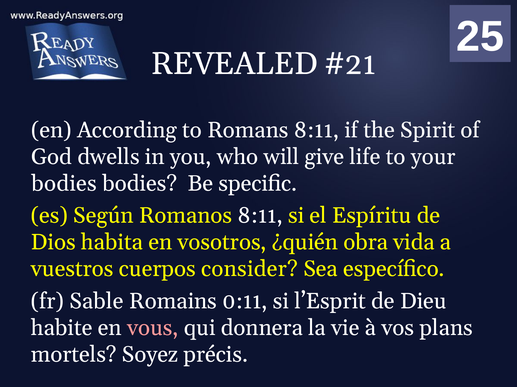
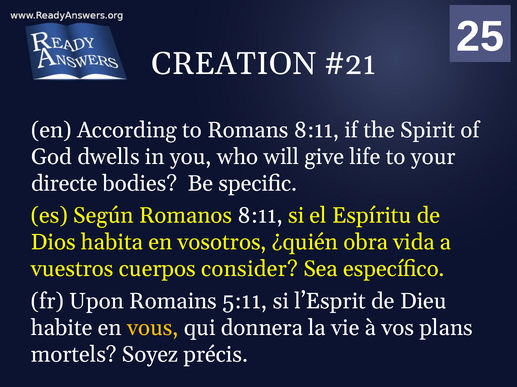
REVEALED: REVEALED -> CREATION
bodies at (64, 184): bodies -> directe
Sable: Sable -> Upon
0:11: 0:11 -> 5:11
vous colour: pink -> yellow
